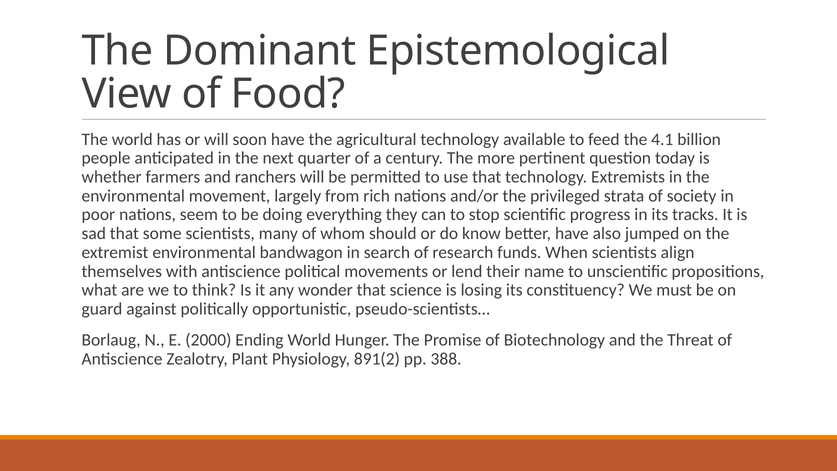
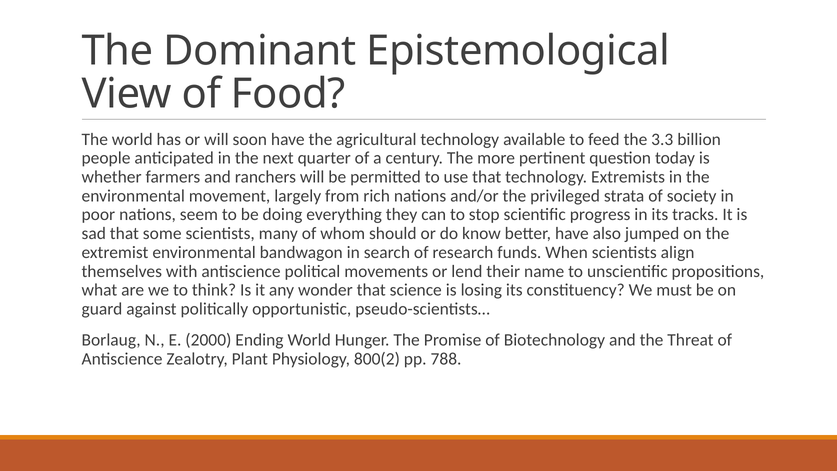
4.1: 4.1 -> 3.3
891(2: 891(2 -> 800(2
388: 388 -> 788
